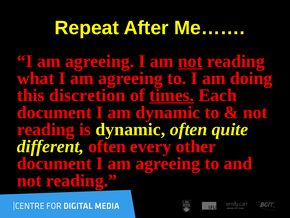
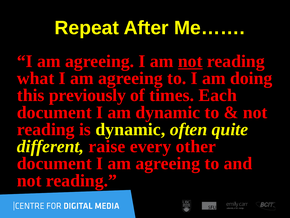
discretion: discretion -> previously
times underline: present -> none
different often: often -> raise
